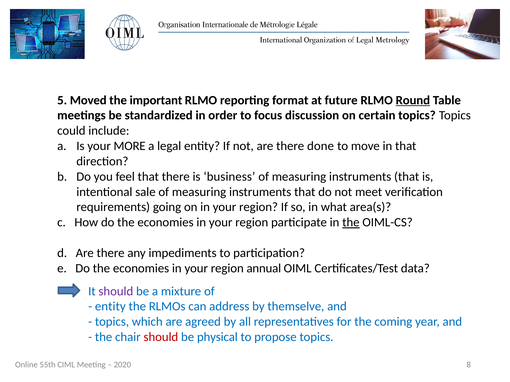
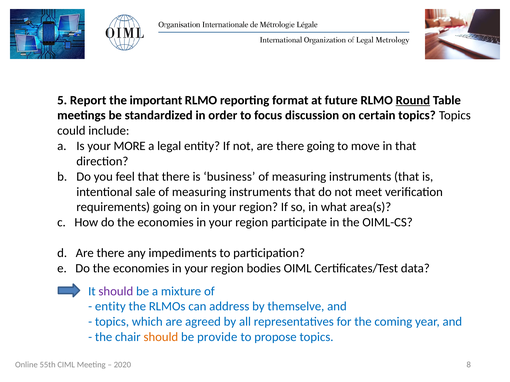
Moved: Moved -> Report
there done: done -> going
the at (351, 223) underline: present -> none
annual: annual -> bodies
should at (161, 337) colour: red -> orange
physical: physical -> provide
